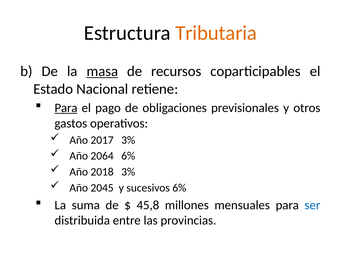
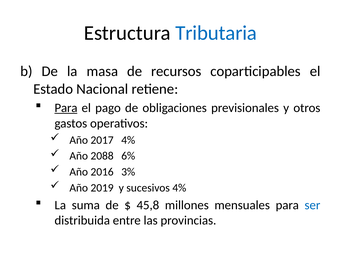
Tributaria colour: orange -> blue
masa underline: present -> none
2017 3%: 3% -> 4%
2064: 2064 -> 2088
2018: 2018 -> 2016
2045: 2045 -> 2019
sucesivos 6%: 6% -> 4%
